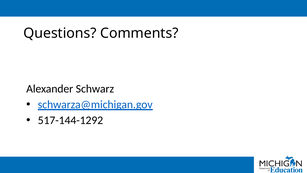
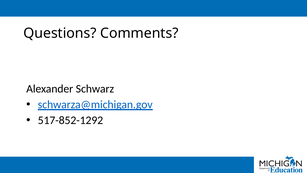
517-144-1292: 517-144-1292 -> 517-852-1292
